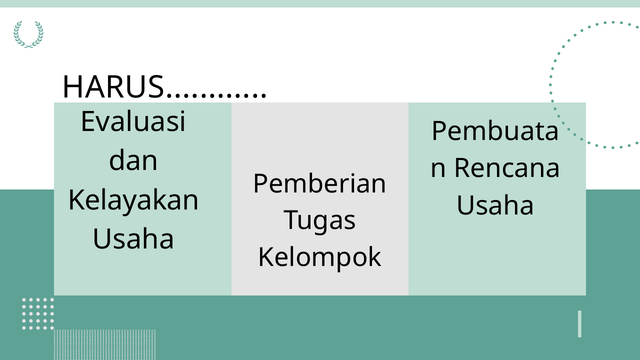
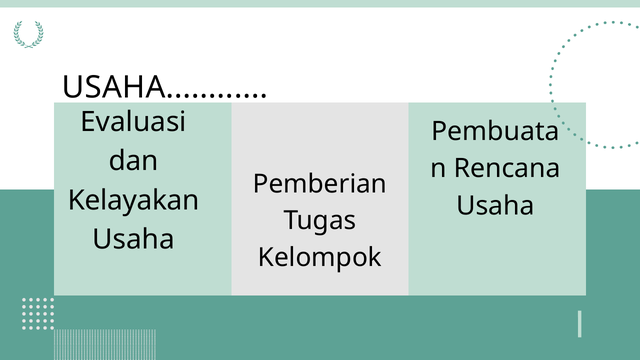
HARUS at (165, 88): HARUS -> USAHA
